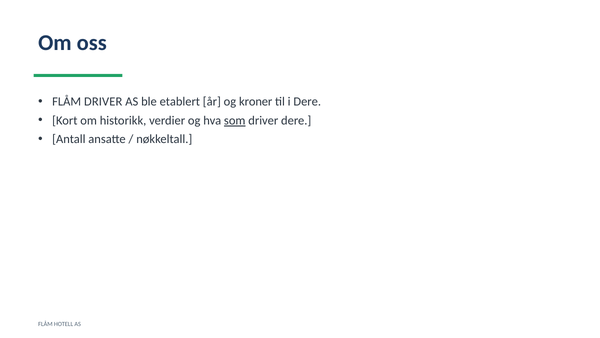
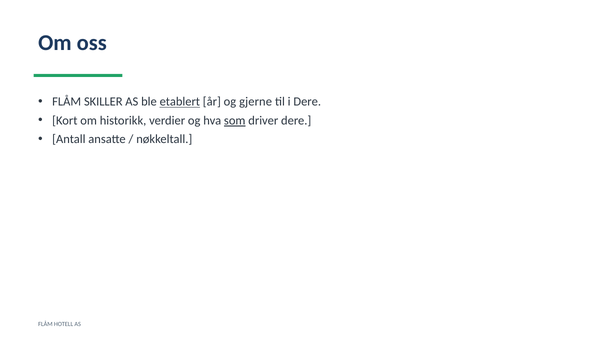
FLÅM DRIVER: DRIVER -> SKILLER
etablert underline: none -> present
kroner: kroner -> gjerne
